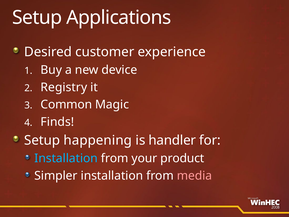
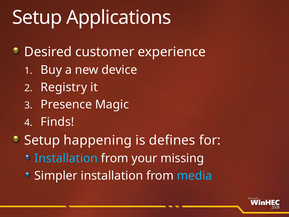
Common: Common -> Presence
handler: handler -> defines
product: product -> missing
media colour: pink -> light blue
